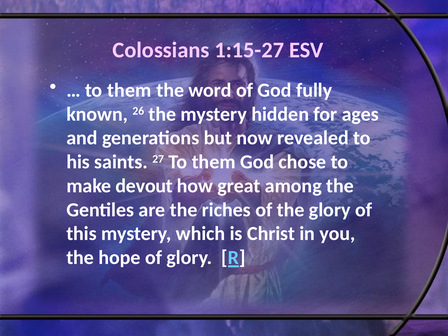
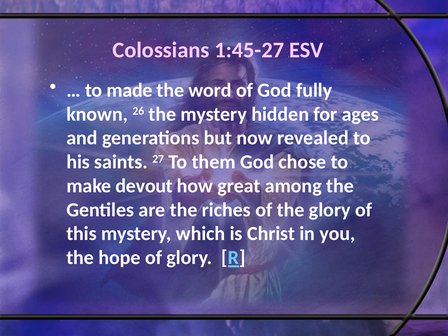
1:15-27: 1:15-27 -> 1:45-27
them at (129, 90): them -> made
